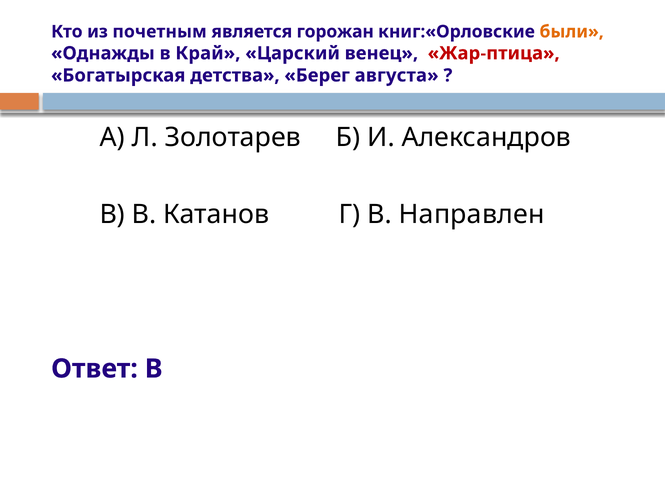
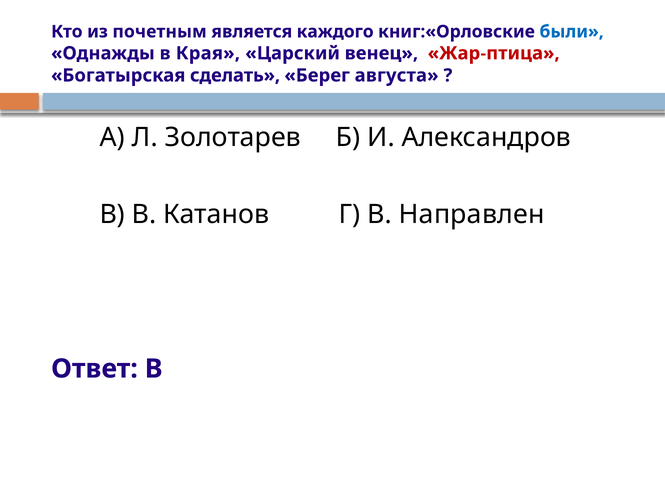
горожан: горожан -> каждого
были colour: orange -> blue
Край: Край -> Края
детства: детства -> сделать
